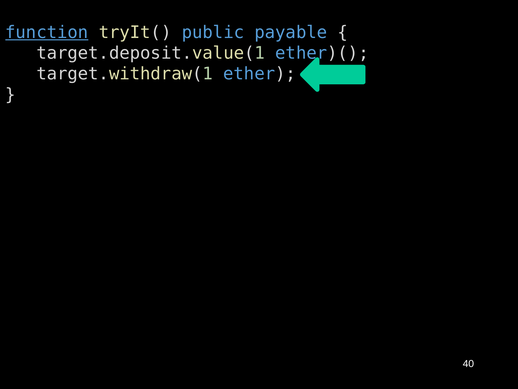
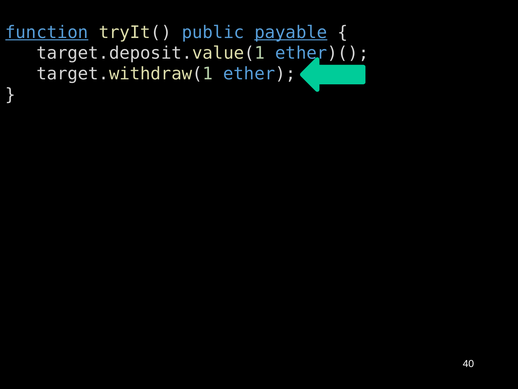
payable underline: none -> present
